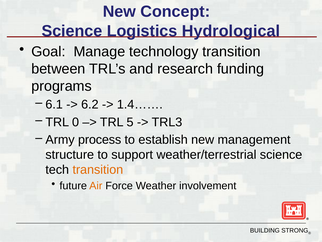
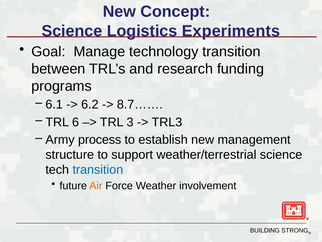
Hydrological: Hydrological -> Experiments
1.4……: 1.4…… -> 8.7……
0: 0 -> 6
5: 5 -> 3
transition at (98, 169) colour: orange -> blue
